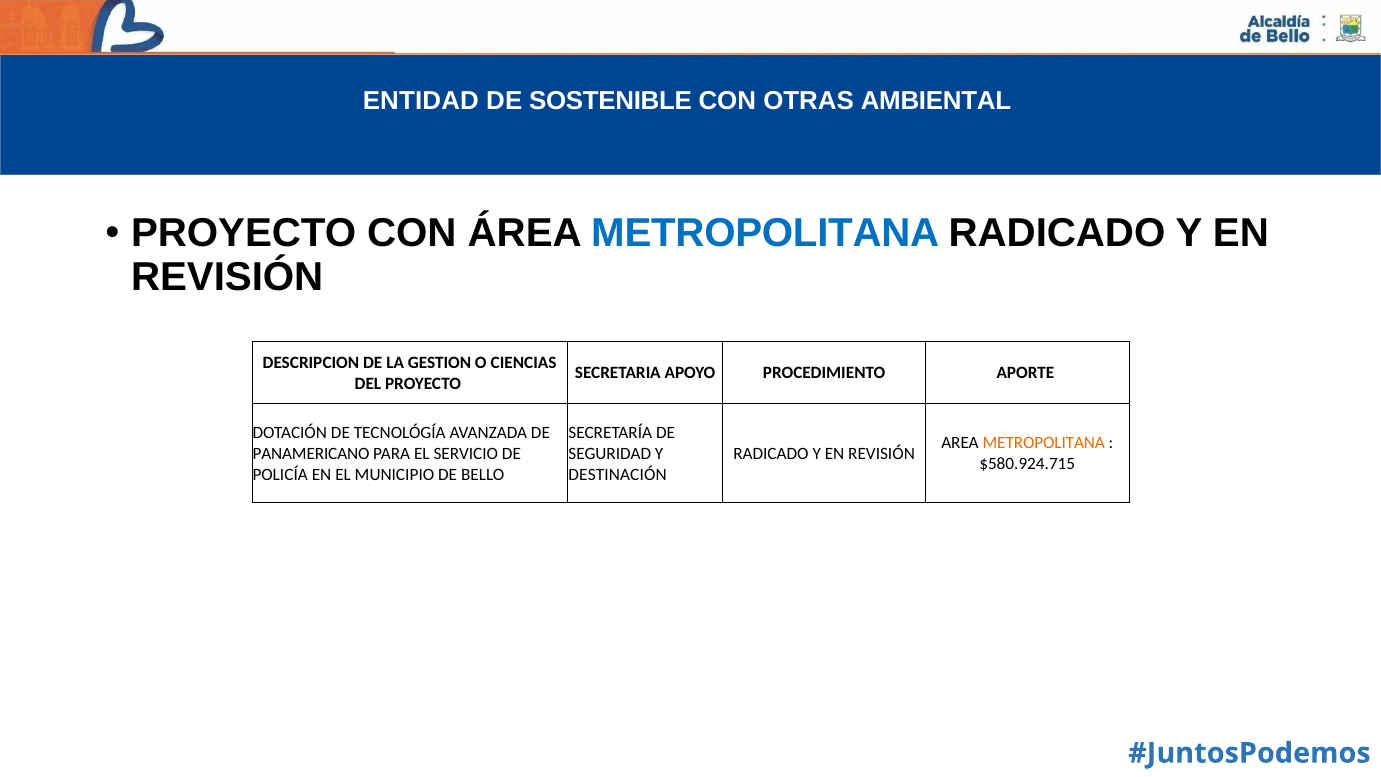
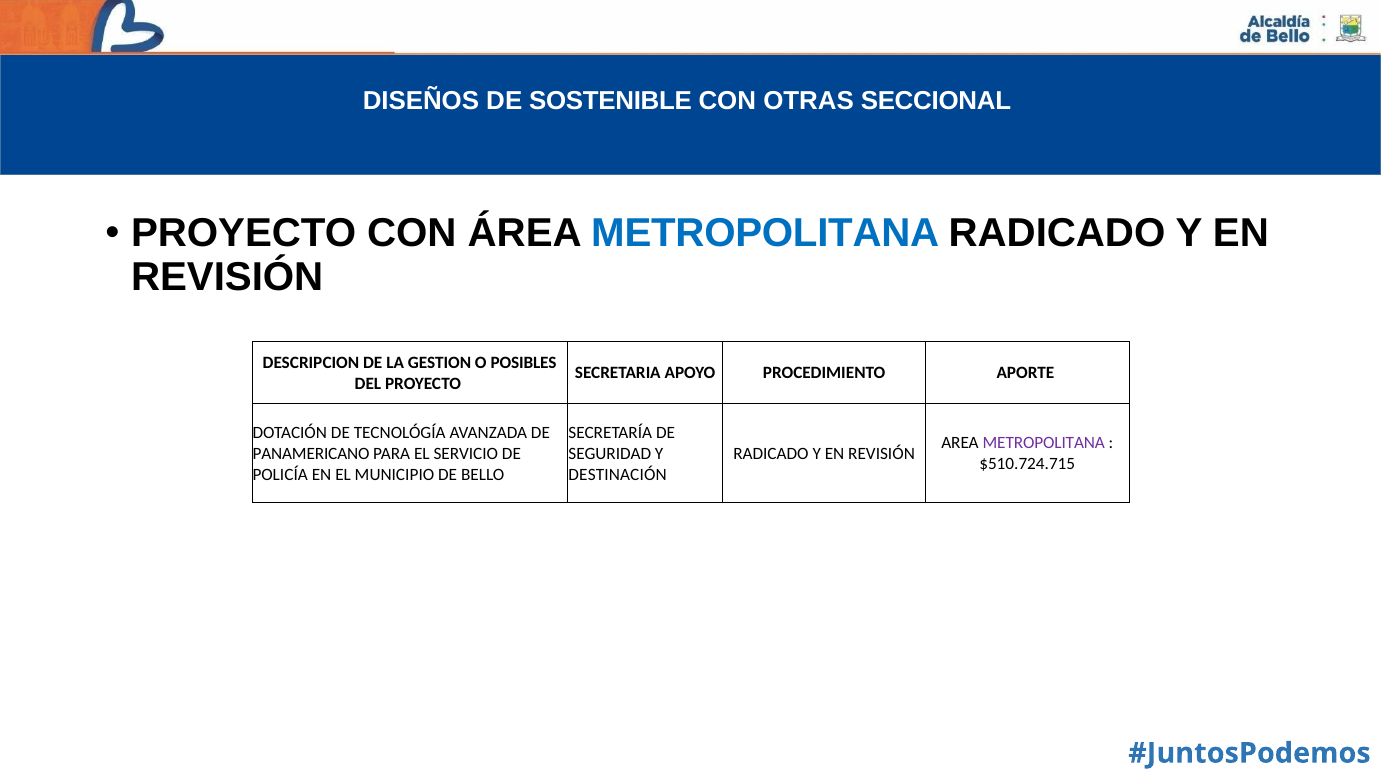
ENTIDAD: ENTIDAD -> DISEÑOS
AMBIENTAL: AMBIENTAL -> SECCIONAL
CIENCIAS: CIENCIAS -> POSIBLES
METROPOLITANA at (1044, 443) colour: orange -> purple
$580.924.715: $580.924.715 -> $510.724.715
